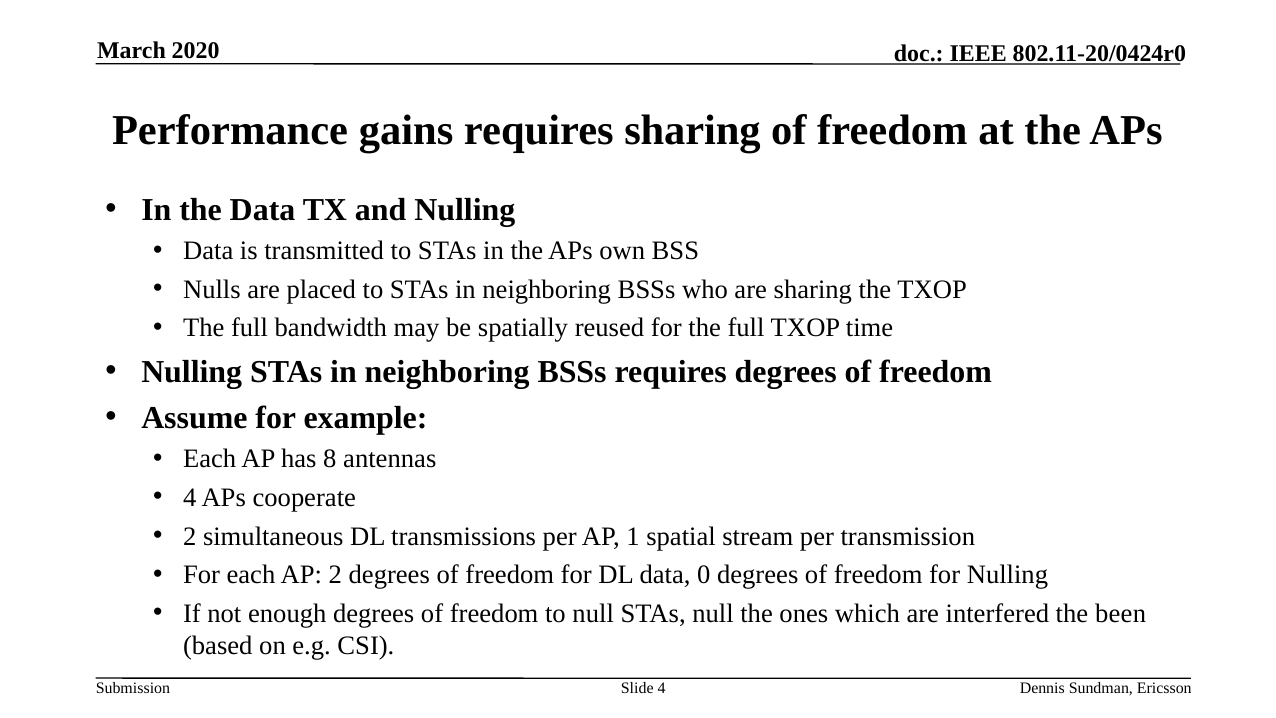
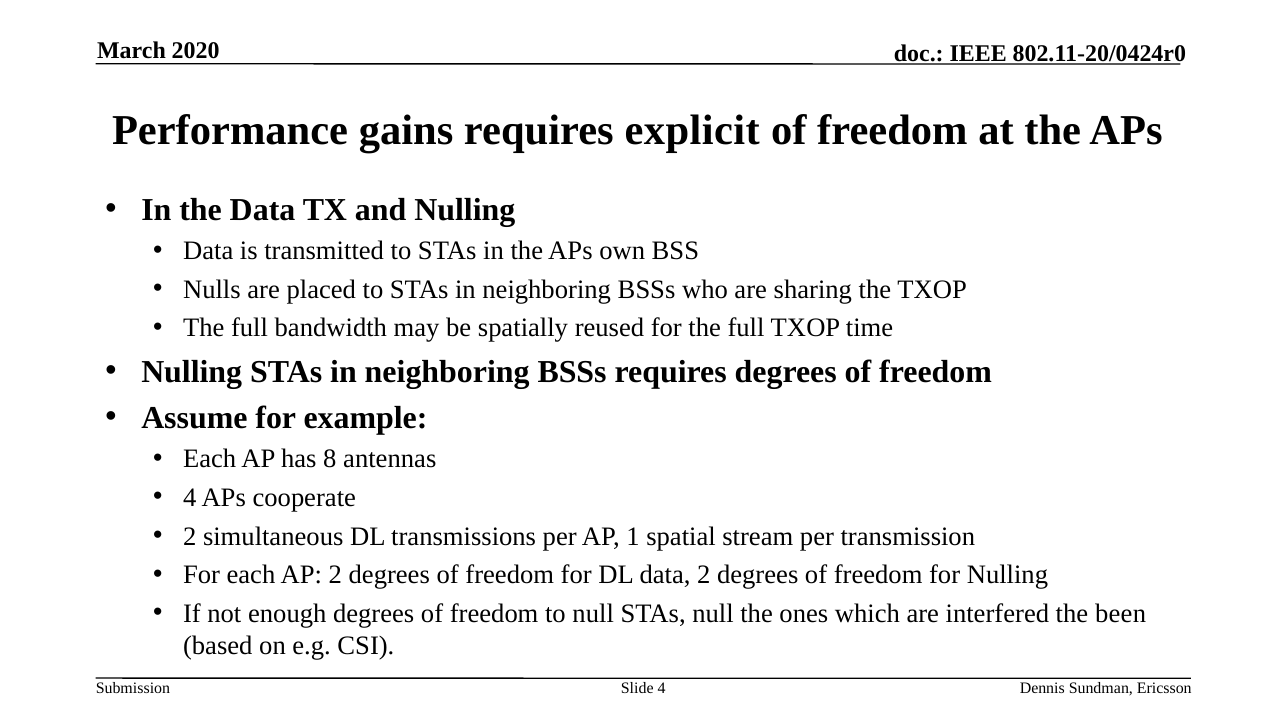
requires sharing: sharing -> explicit
data 0: 0 -> 2
